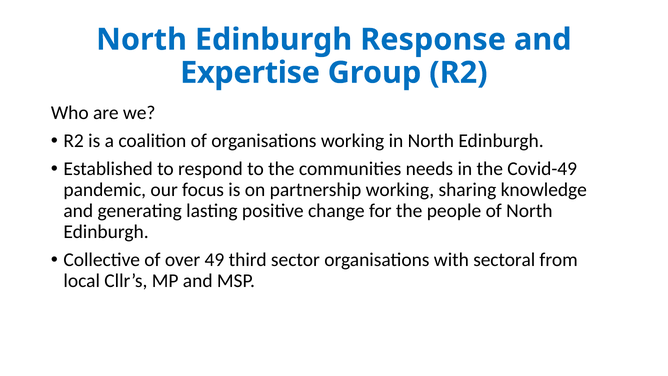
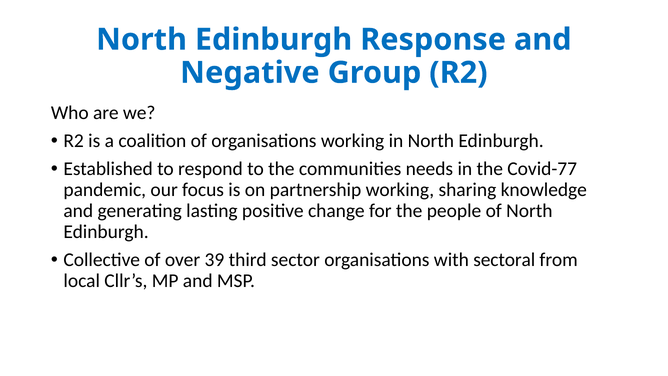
Expertise: Expertise -> Negative
Covid-49: Covid-49 -> Covid-77
49: 49 -> 39
